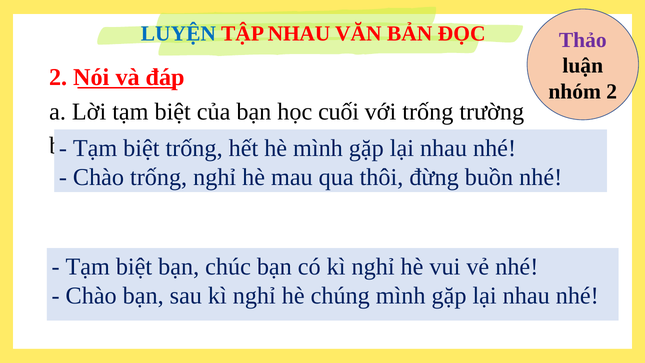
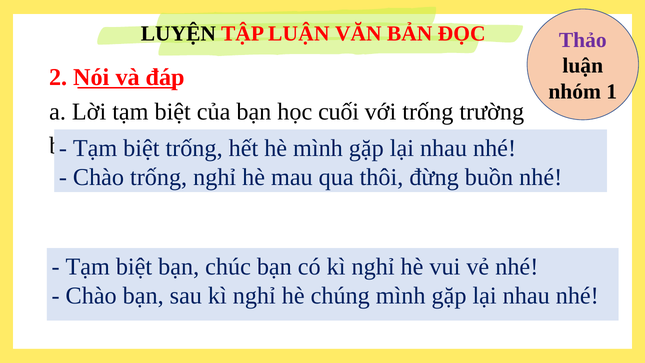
LUYỆN colour: blue -> black
TẬP NHAU: NHAU -> LUẬN
nhóm 2: 2 -> 1
